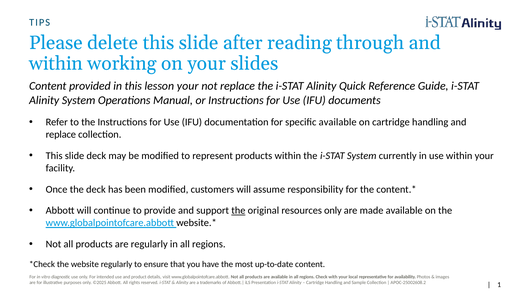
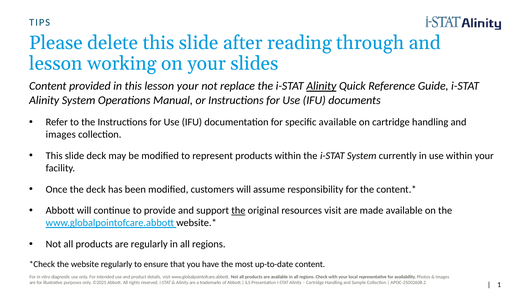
within at (56, 63): within -> lesson
Alinity at (321, 86) underline: none -> present
replace at (61, 135): replace -> images
resources only: only -> visit
